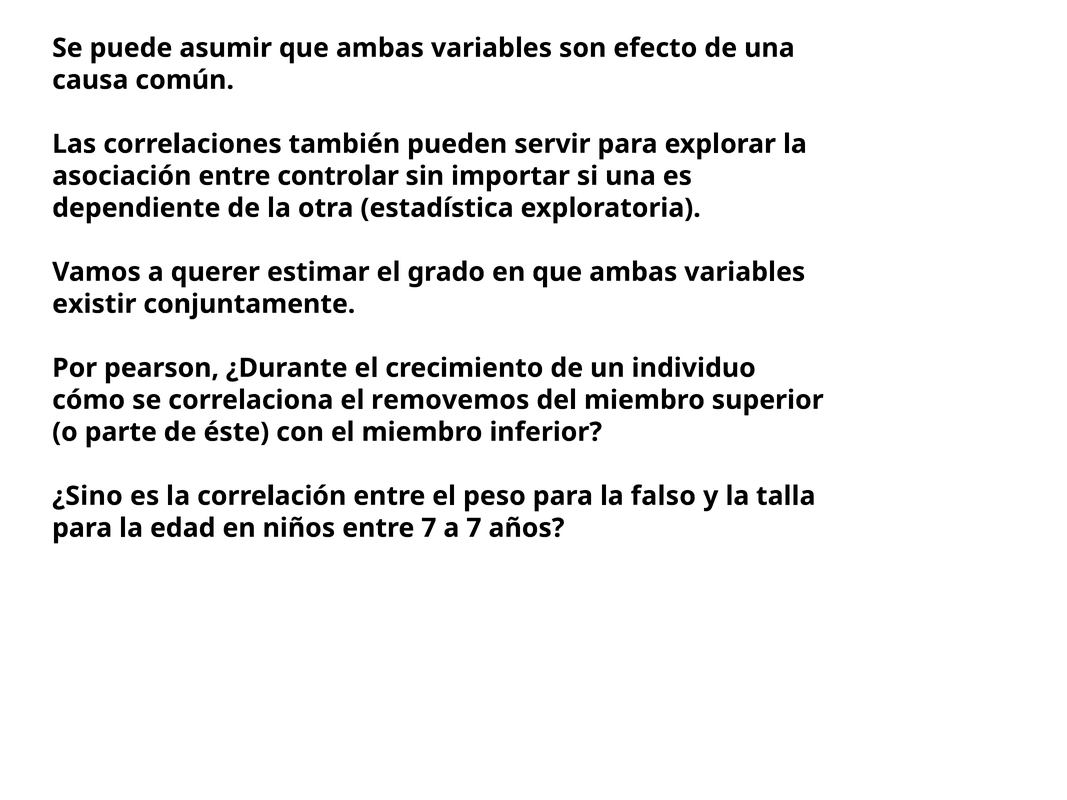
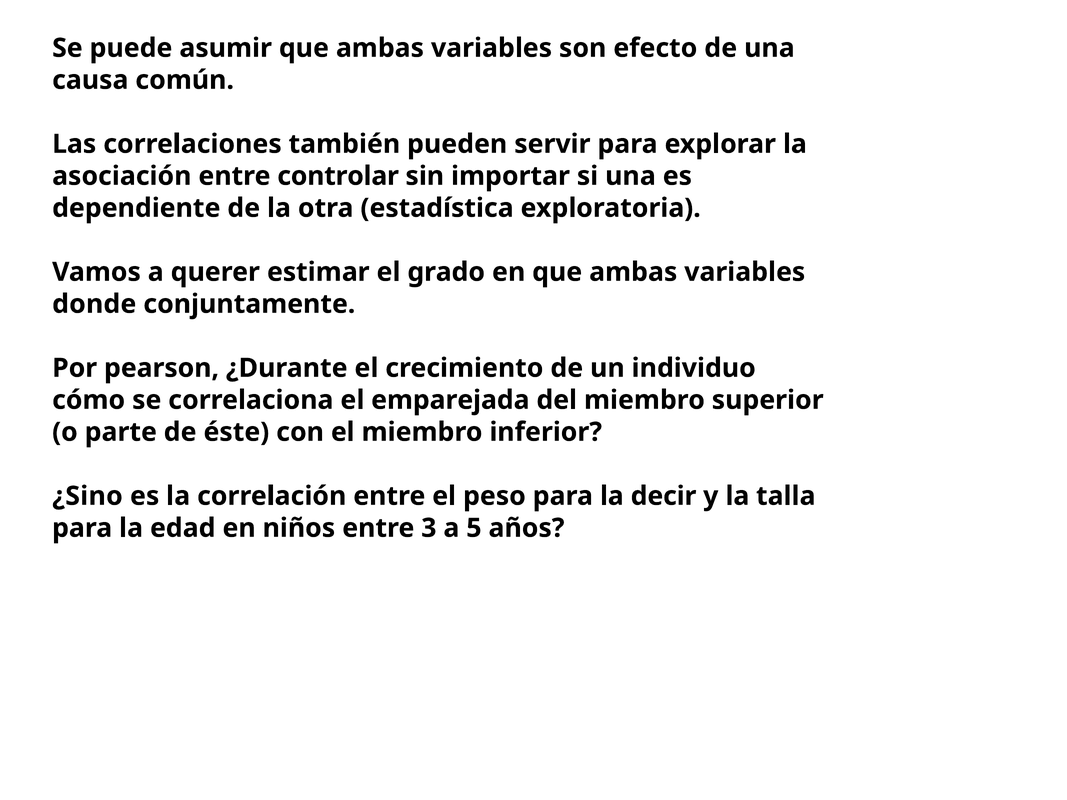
existir: existir -> donde
removemos: removemos -> emparejada
falso: falso -> decir
entre 7: 7 -> 3
a 7: 7 -> 5
